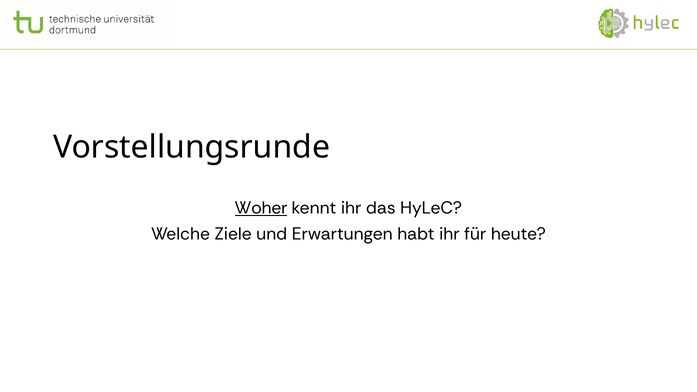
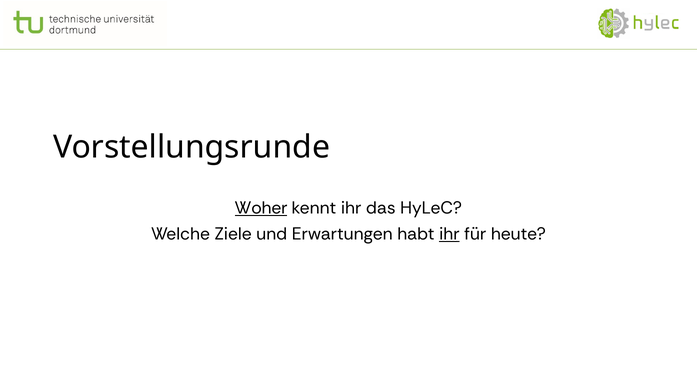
ihr at (449, 234) underline: none -> present
